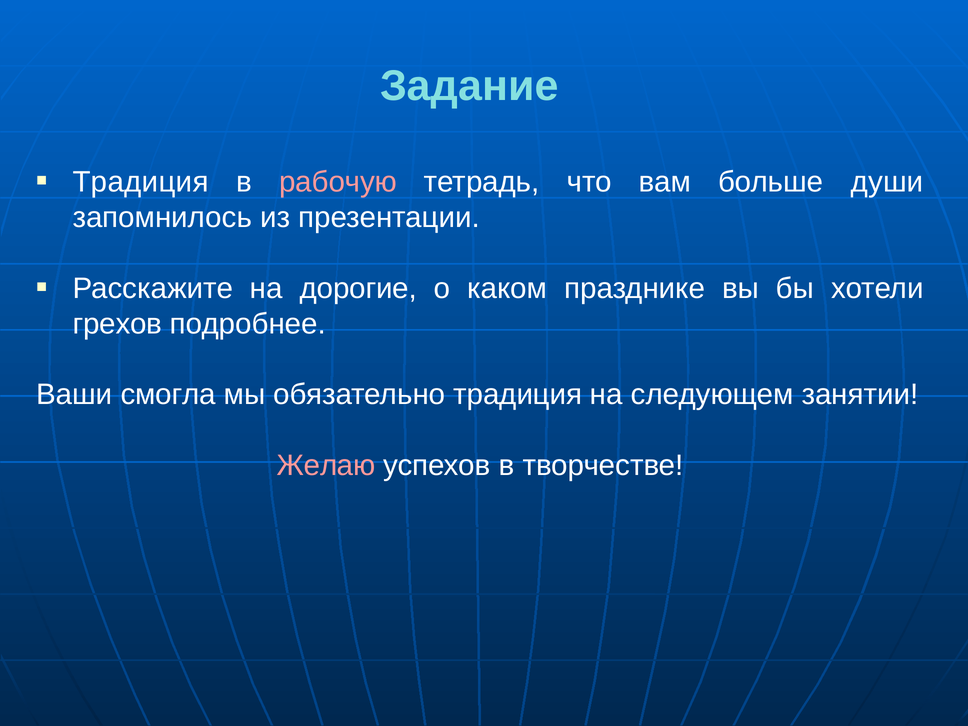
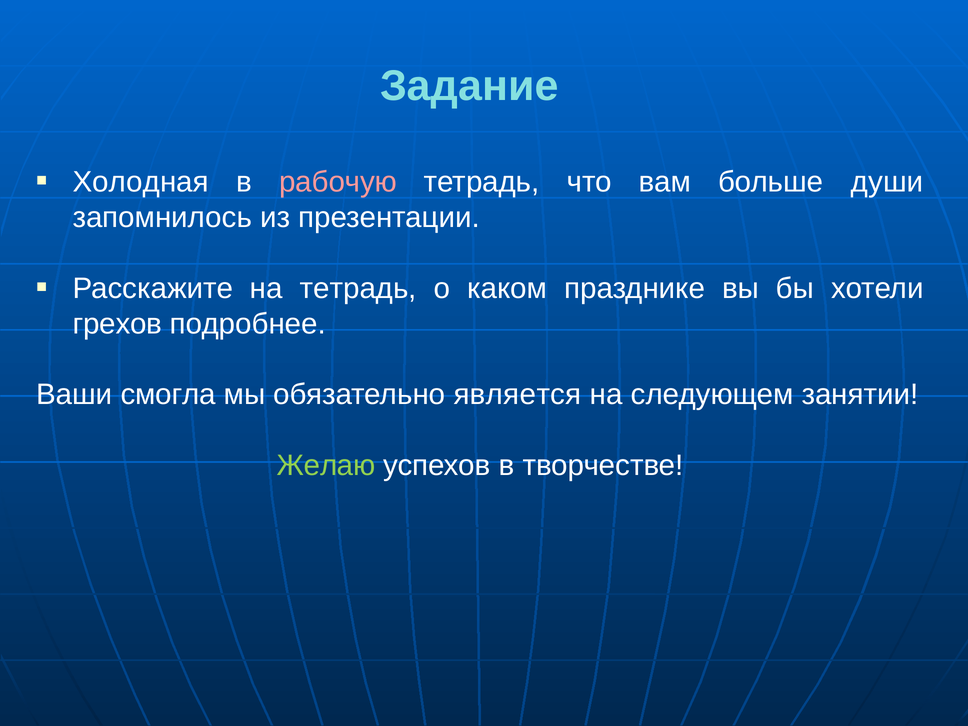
Традиция at (141, 182): Традиция -> Холодная
на дорогие: дорогие -> тетрадь
обязательно традиция: традиция -> является
Желаю colour: pink -> light green
